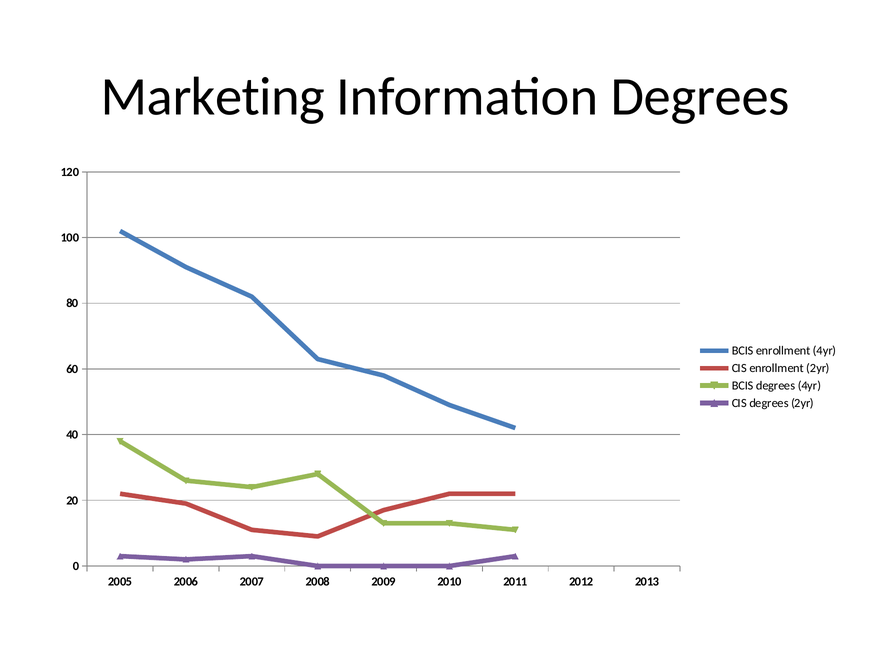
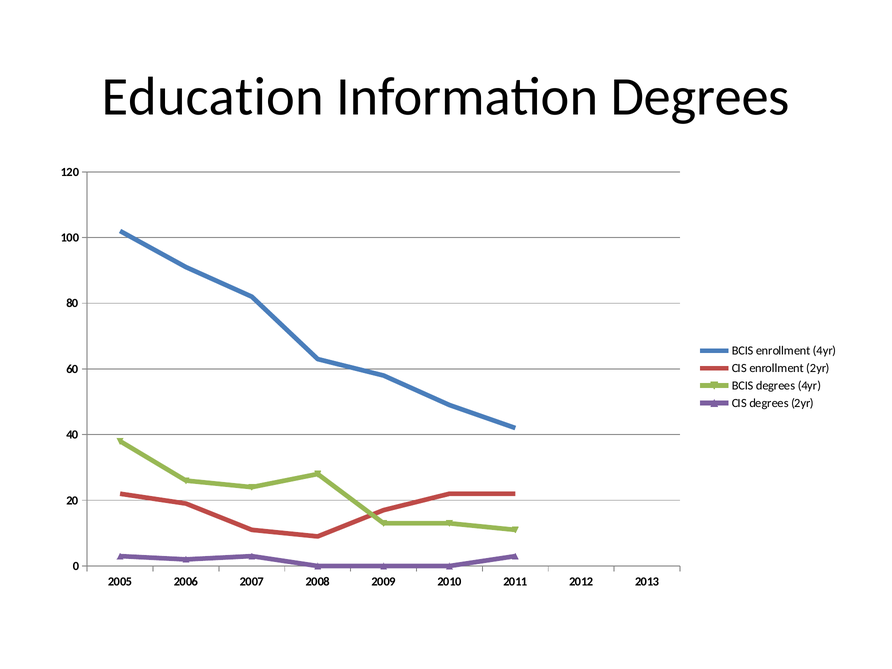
Marketing: Marketing -> Education
